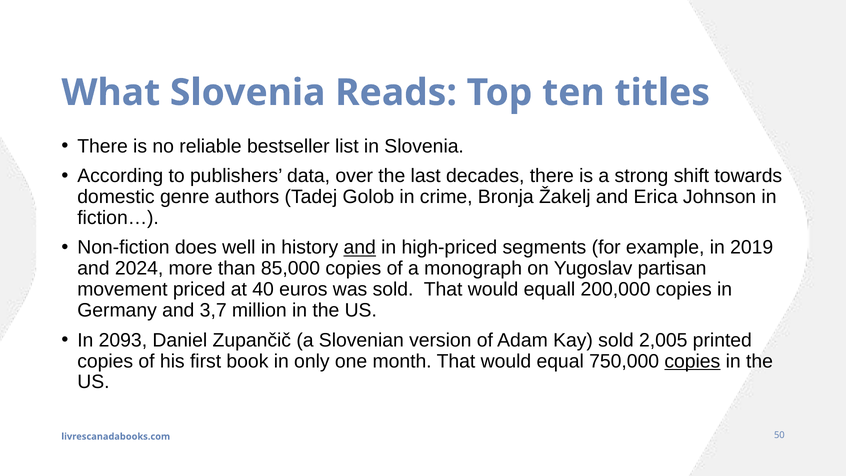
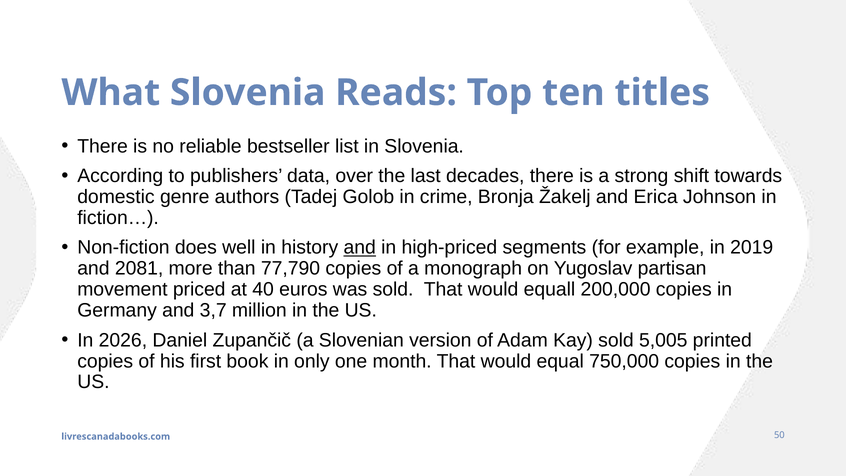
2024: 2024 -> 2081
85,000: 85,000 -> 77,790
2093: 2093 -> 2026
2,005: 2,005 -> 5,005
copies at (692, 361) underline: present -> none
